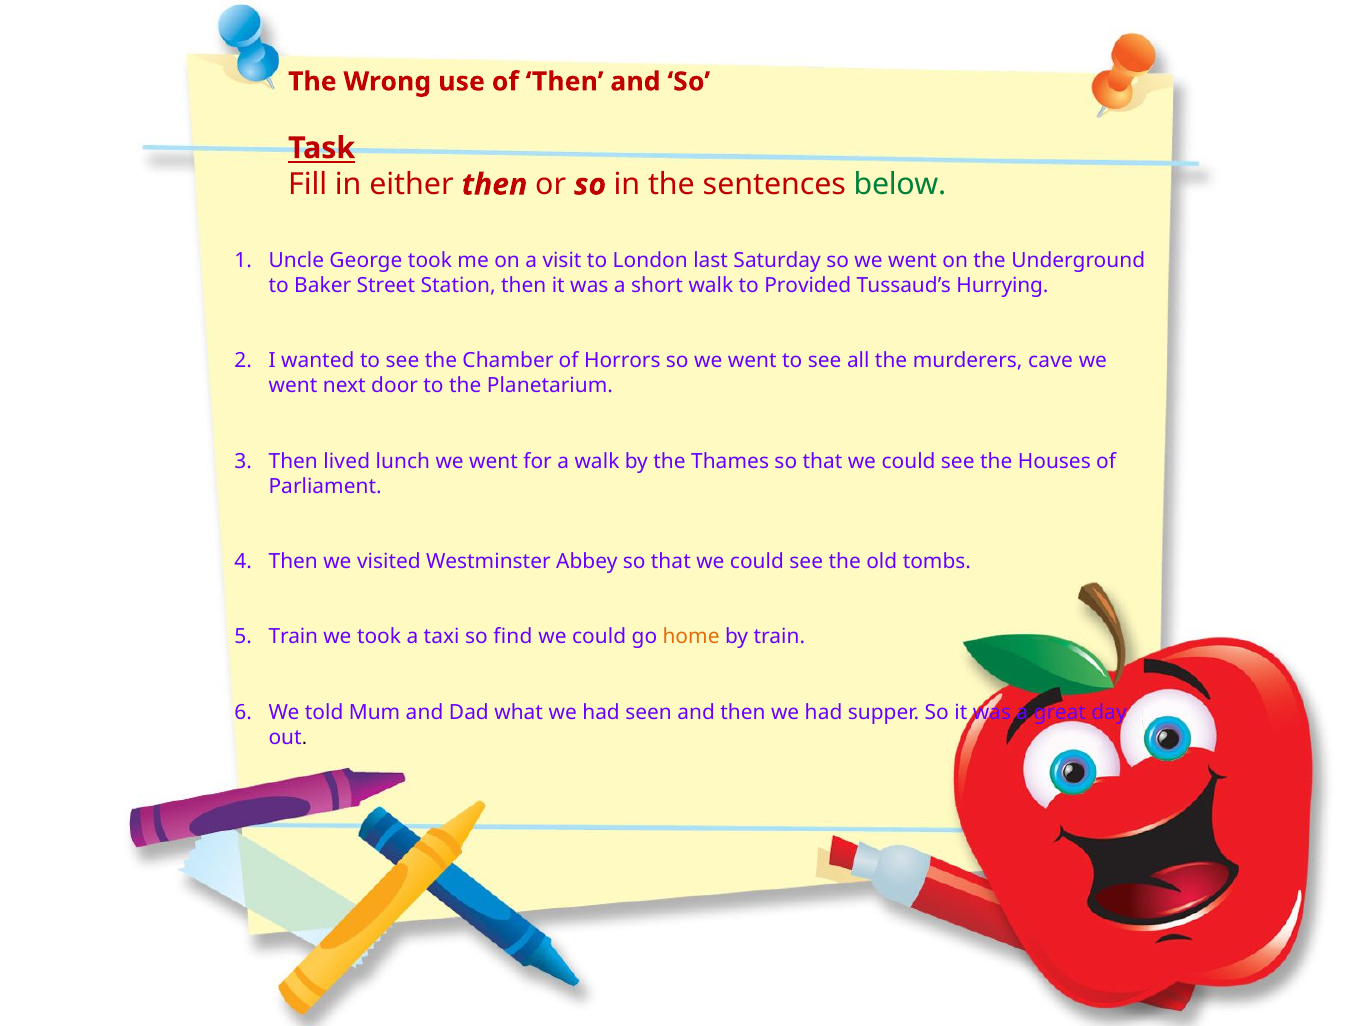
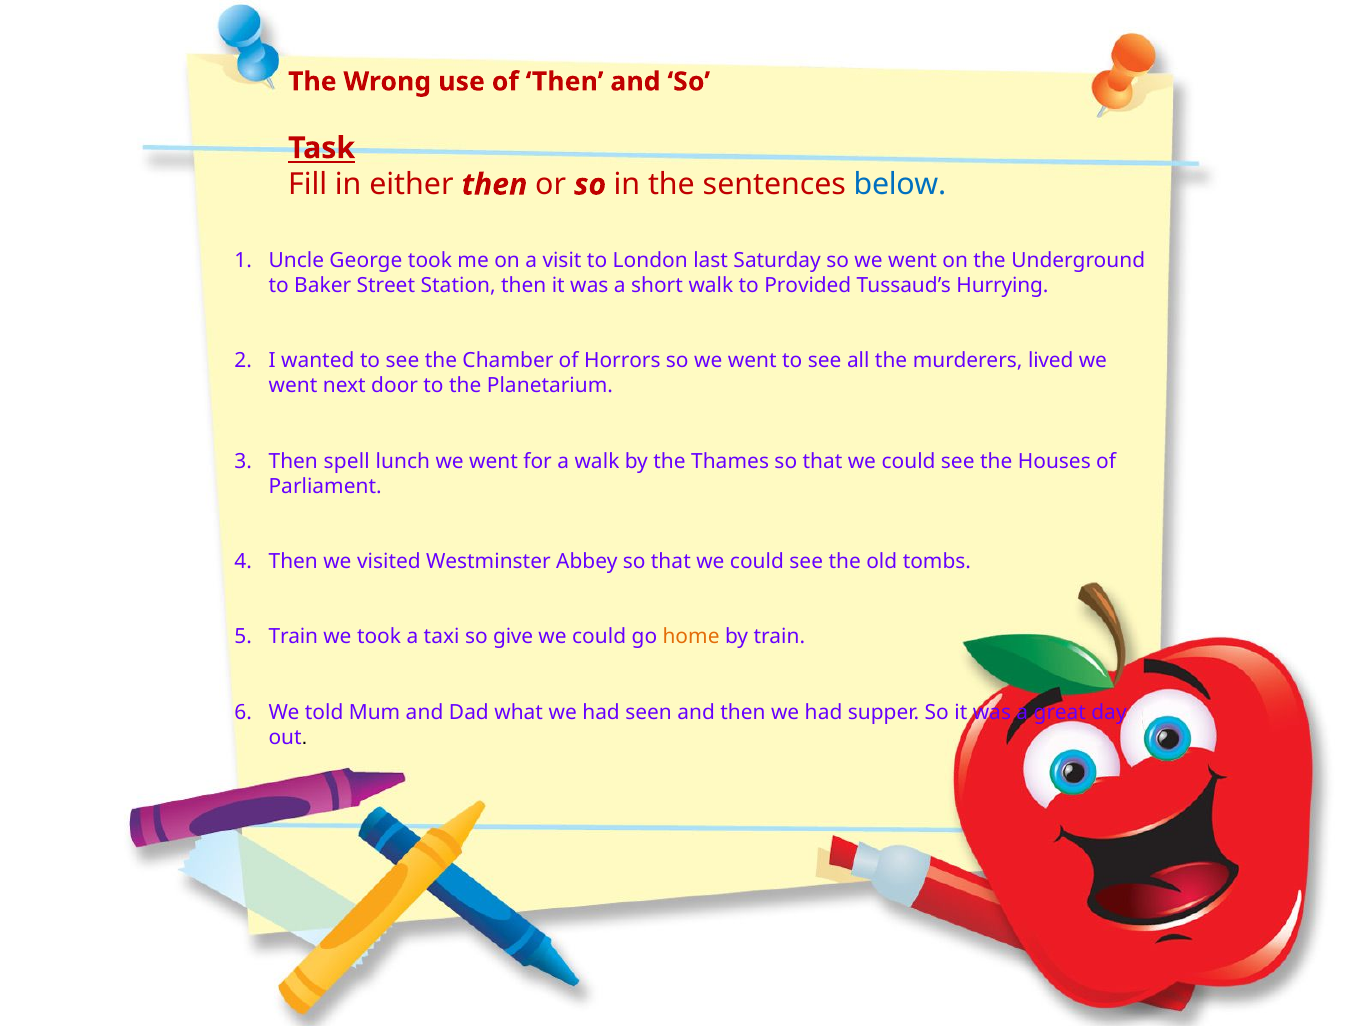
below colour: green -> blue
cave: cave -> lived
lived: lived -> spell
find: find -> give
